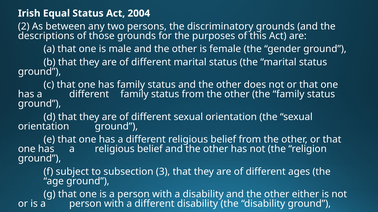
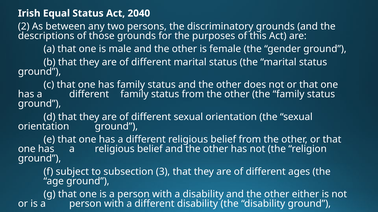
2004: 2004 -> 2040
